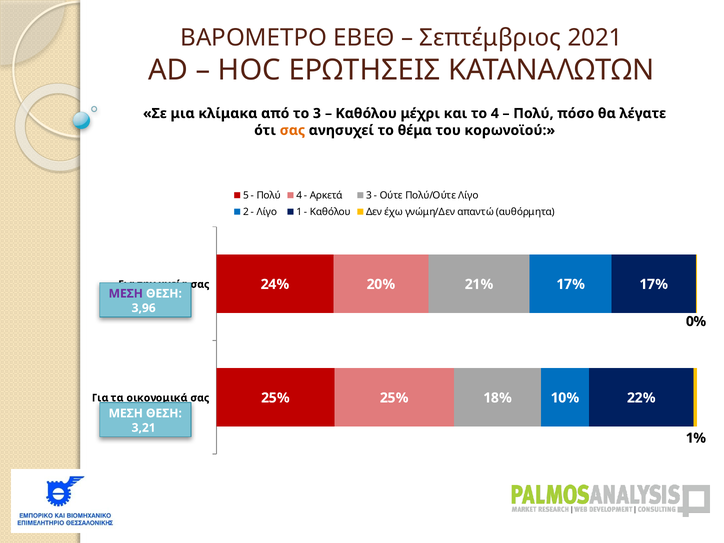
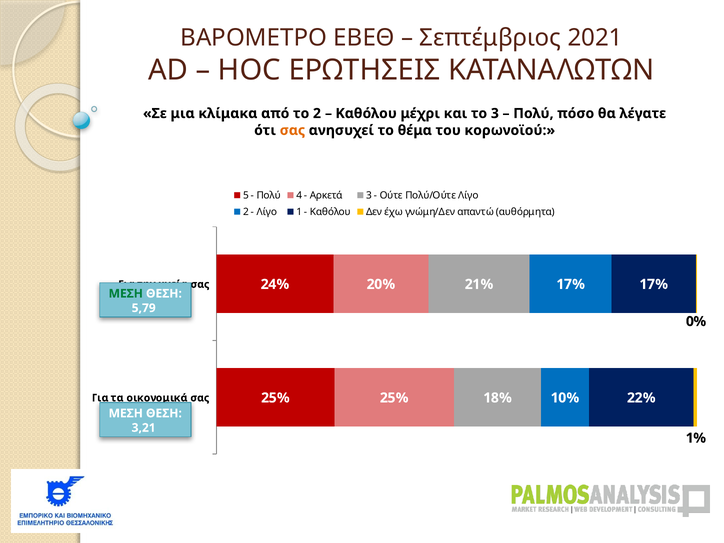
το 3: 3 -> 2
το 4: 4 -> 3
ΜΕΣΗ at (126, 294) colour: purple -> green
3,96: 3,96 -> 5,79
